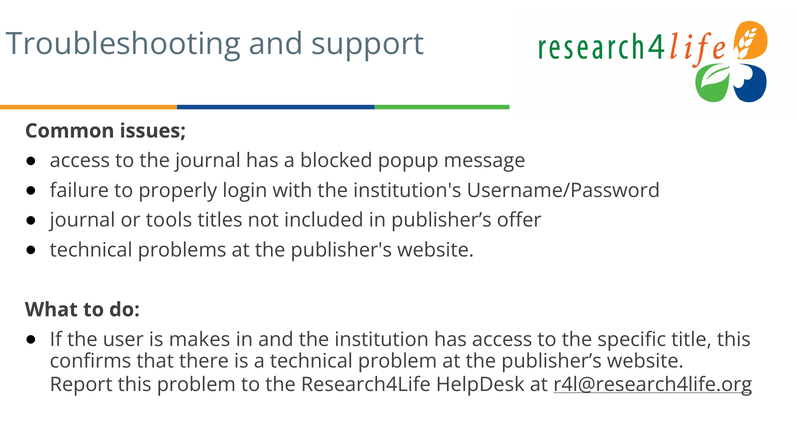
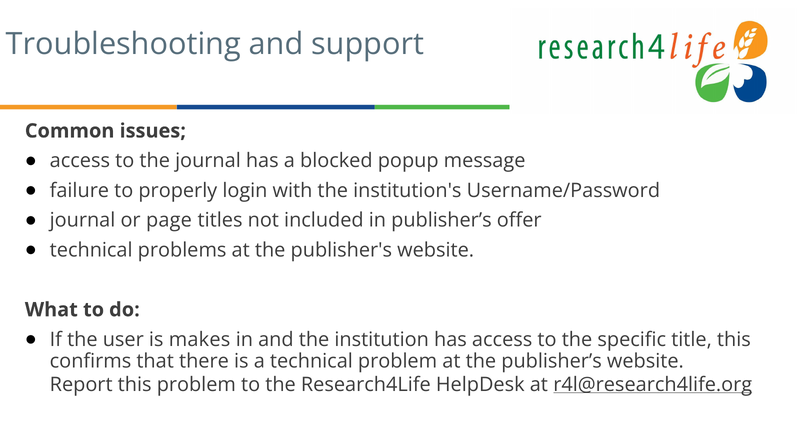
tools: tools -> page
